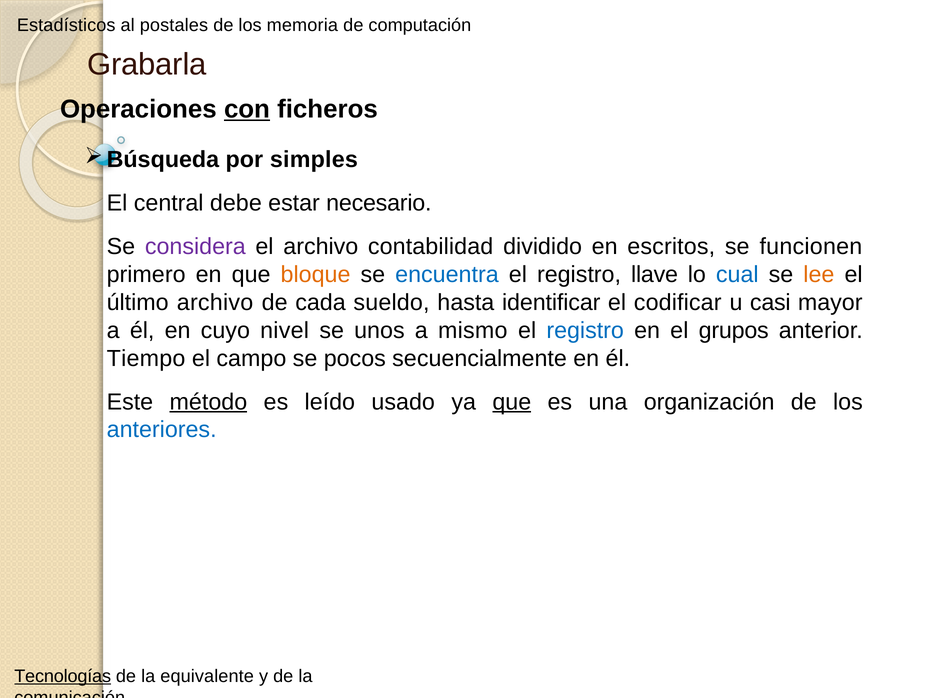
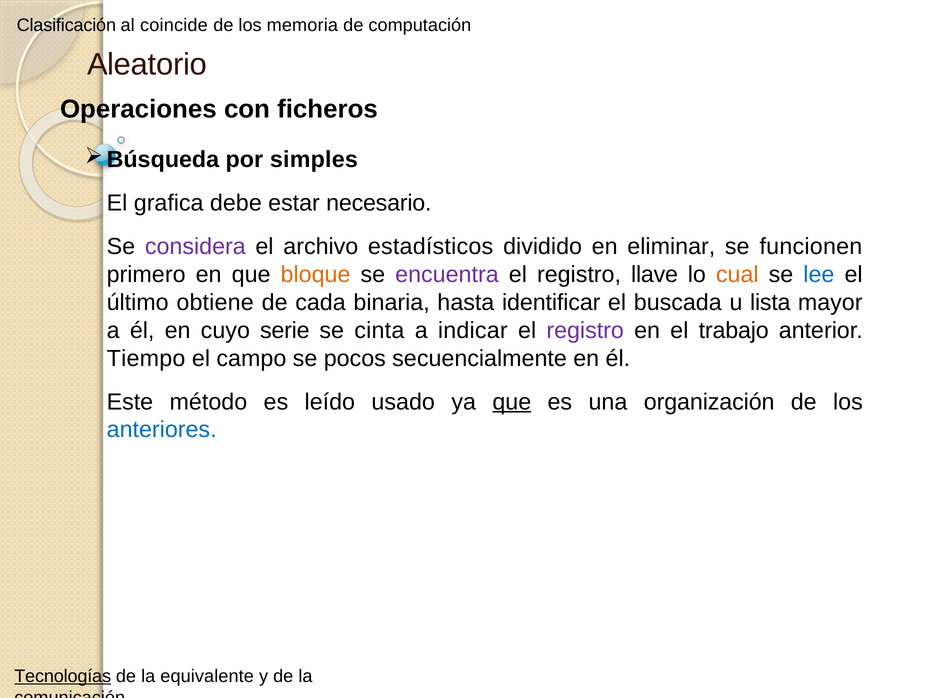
Estadísticos: Estadísticos -> Clasificación
postales: postales -> coincide
Grabarla: Grabarla -> Aleatorio
con underline: present -> none
central: central -> grafica
contabilidad: contabilidad -> estadísticos
escritos: escritos -> eliminar
encuentra colour: blue -> purple
cual colour: blue -> orange
lee colour: orange -> blue
último archivo: archivo -> obtiene
sueldo: sueldo -> binaria
codificar: codificar -> buscada
casi: casi -> lista
nivel: nivel -> serie
unos: unos -> cinta
mismo: mismo -> indicar
registro at (585, 331) colour: blue -> purple
grupos: grupos -> trabajo
método underline: present -> none
